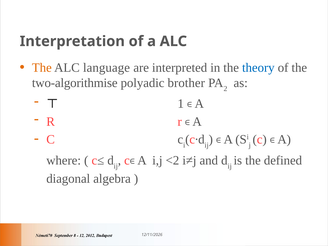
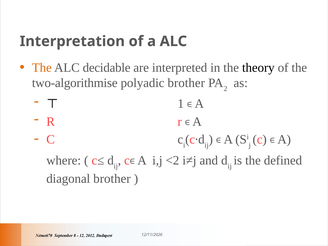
language: language -> decidable
theory colour: blue -> black
diagonal algebra: algebra -> brother
